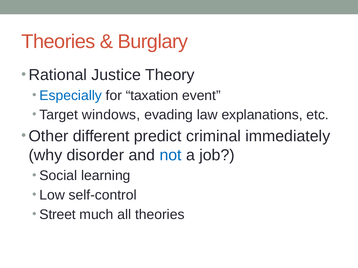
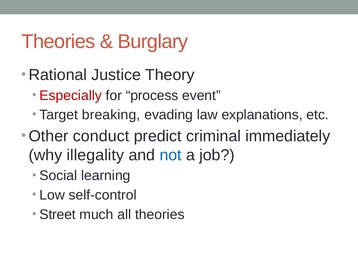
Especially colour: blue -> red
taxation: taxation -> process
windows: windows -> breaking
different: different -> conduct
disorder: disorder -> illegality
